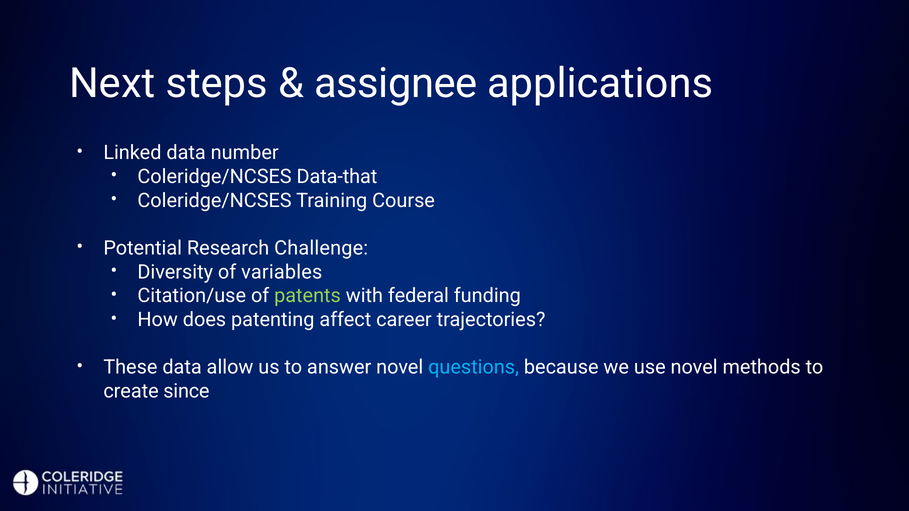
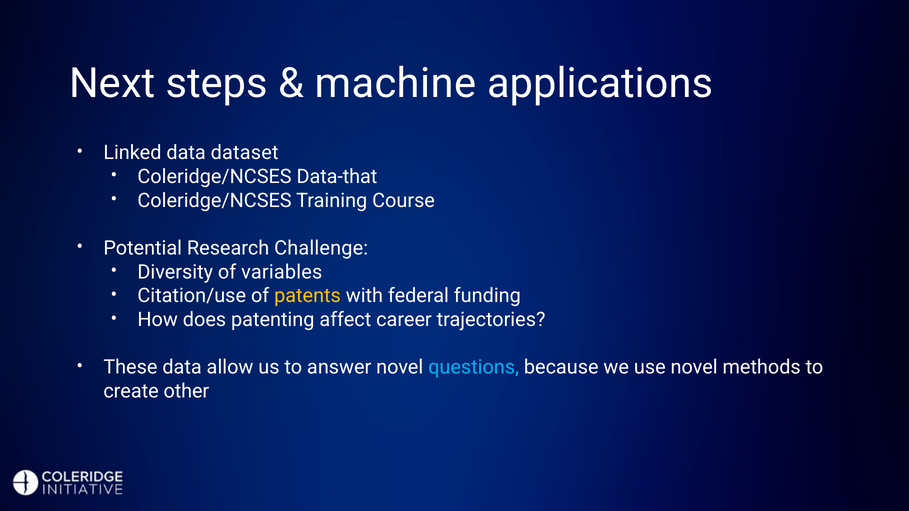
assignee: assignee -> machine
number: number -> dataset
patents colour: light green -> yellow
since: since -> other
